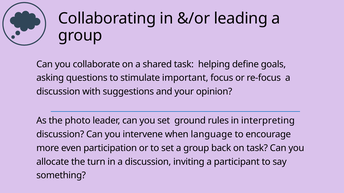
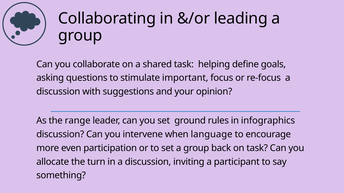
photo: photo -> range
interpreting: interpreting -> infographics
